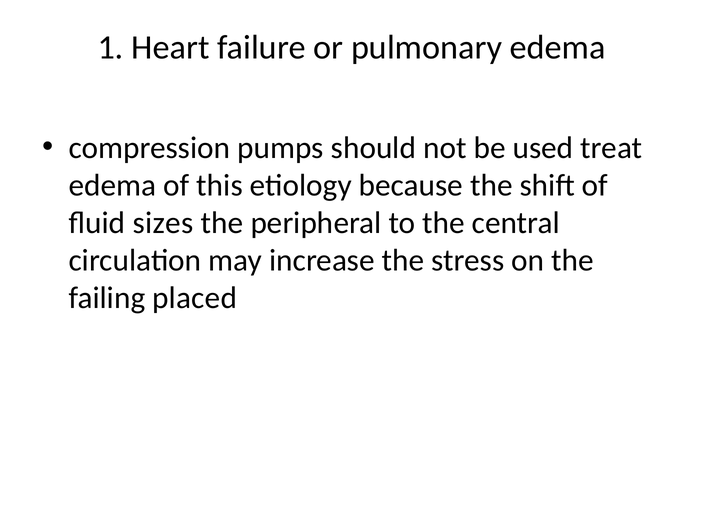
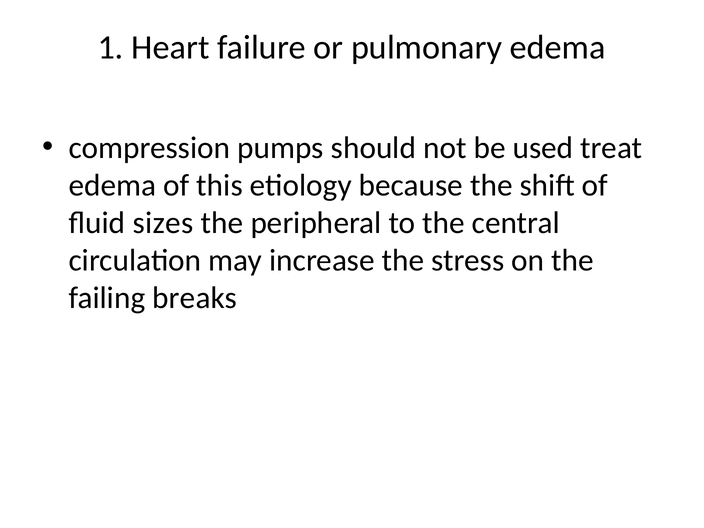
placed: placed -> breaks
